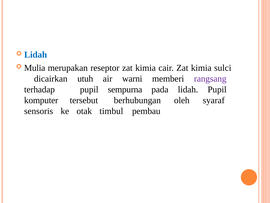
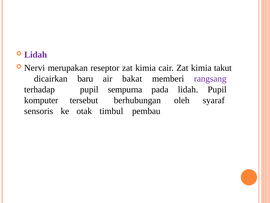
Lidah at (36, 55) colour: blue -> purple
Mulia: Mulia -> Nervi
sulci: sulci -> takut
utuh: utuh -> baru
warni: warni -> bakat
